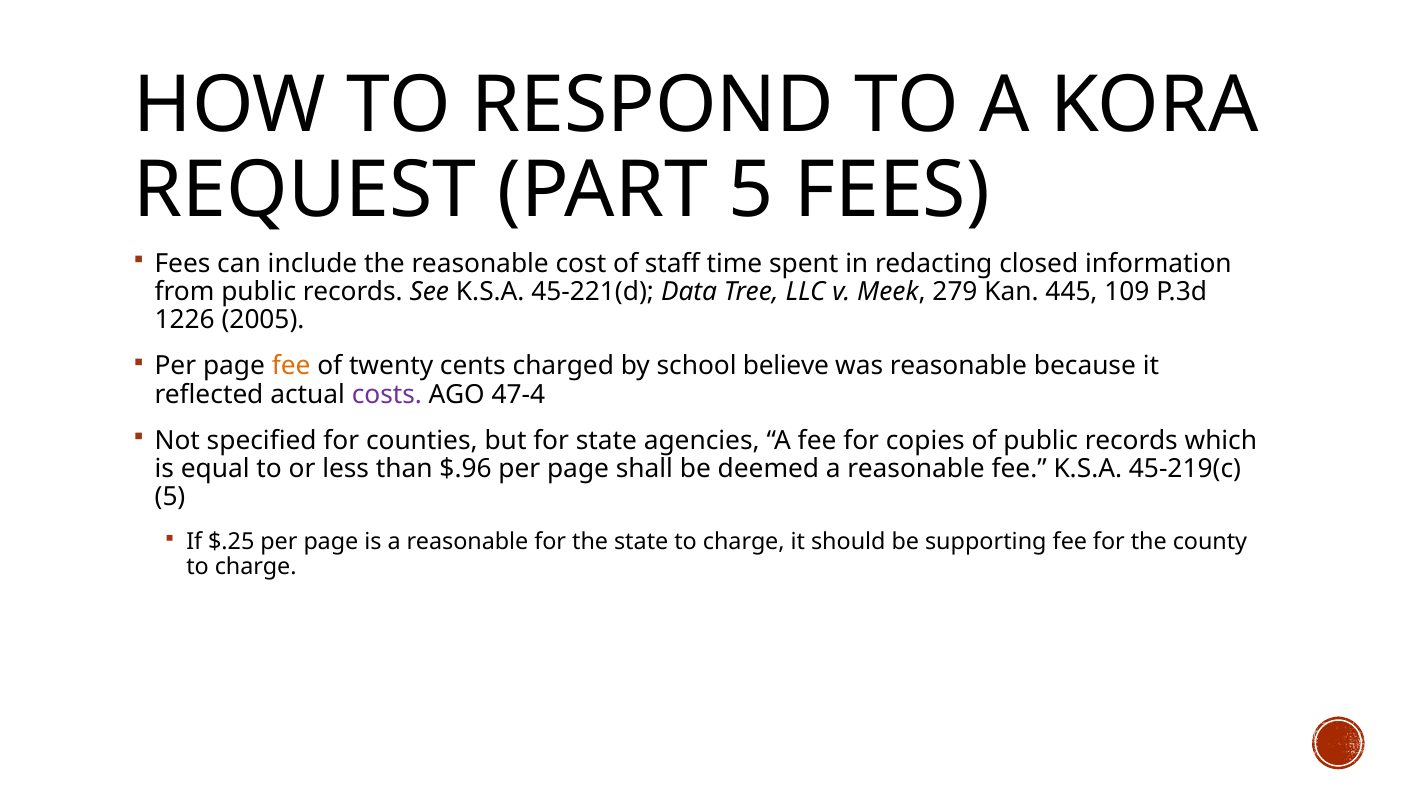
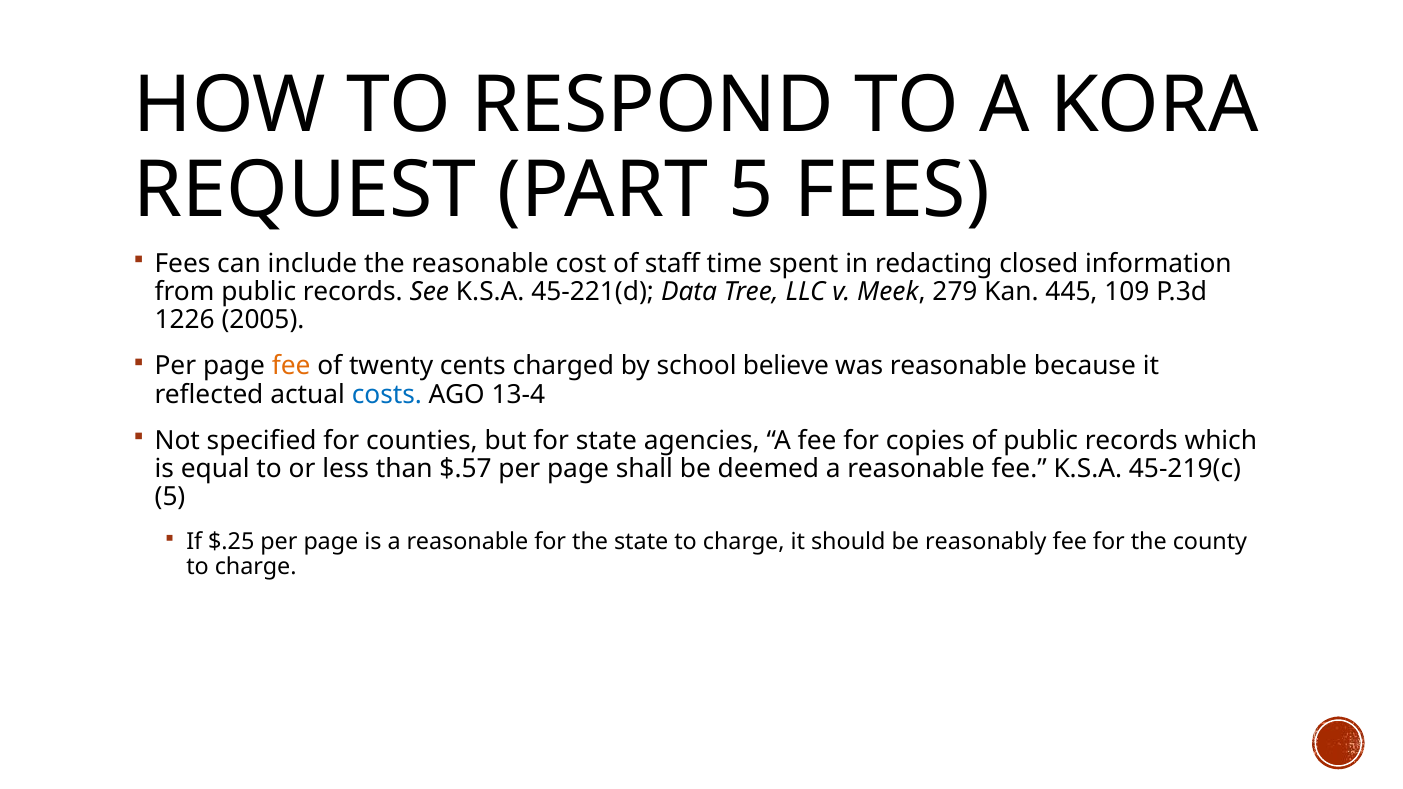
costs colour: purple -> blue
47-4: 47-4 -> 13-4
$.96: $.96 -> $.57
supporting: supporting -> reasonably
